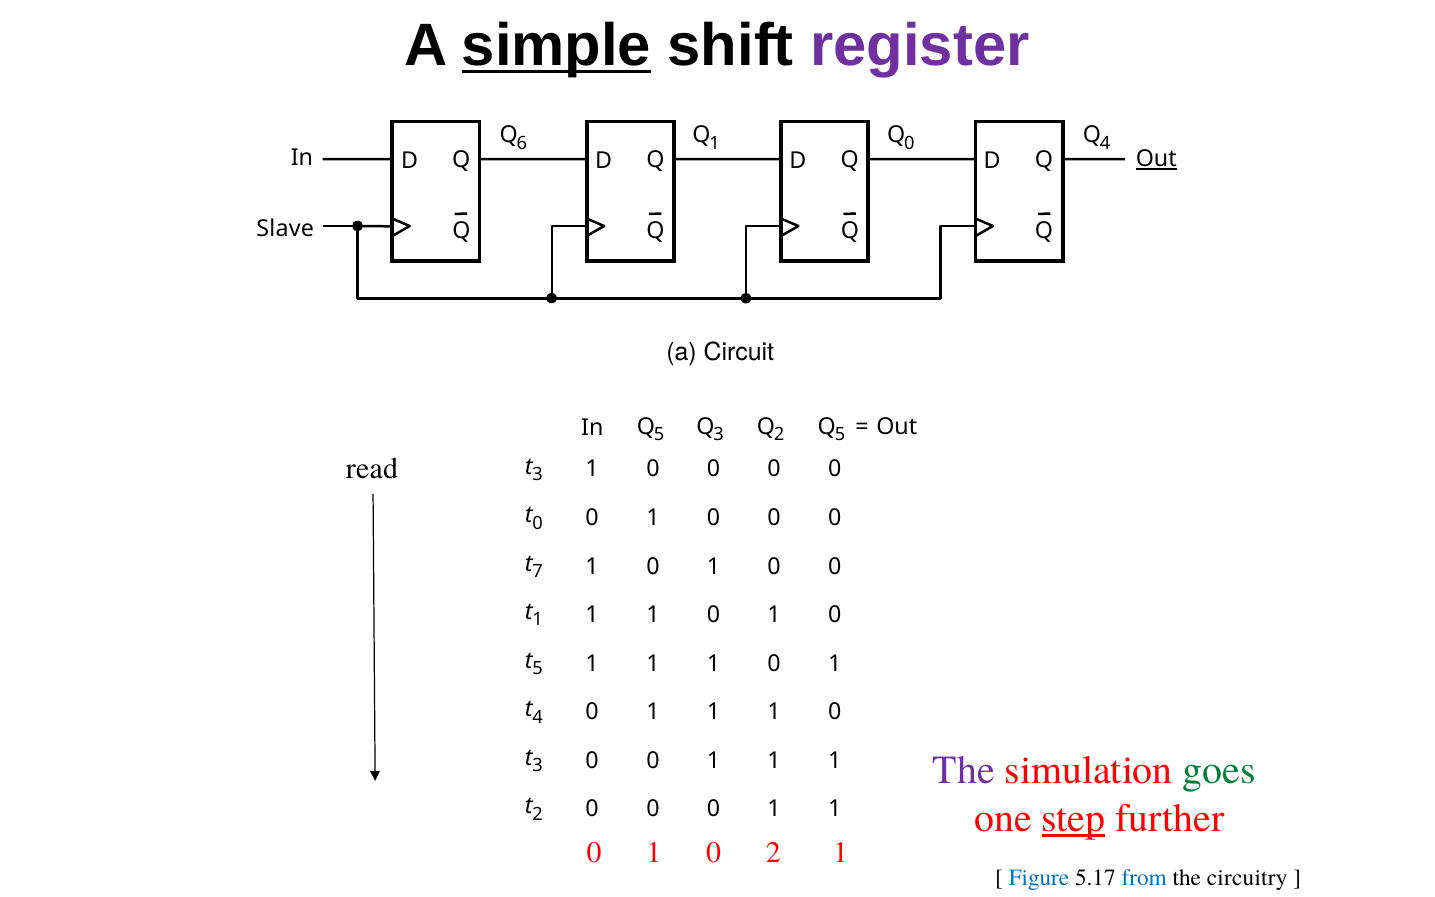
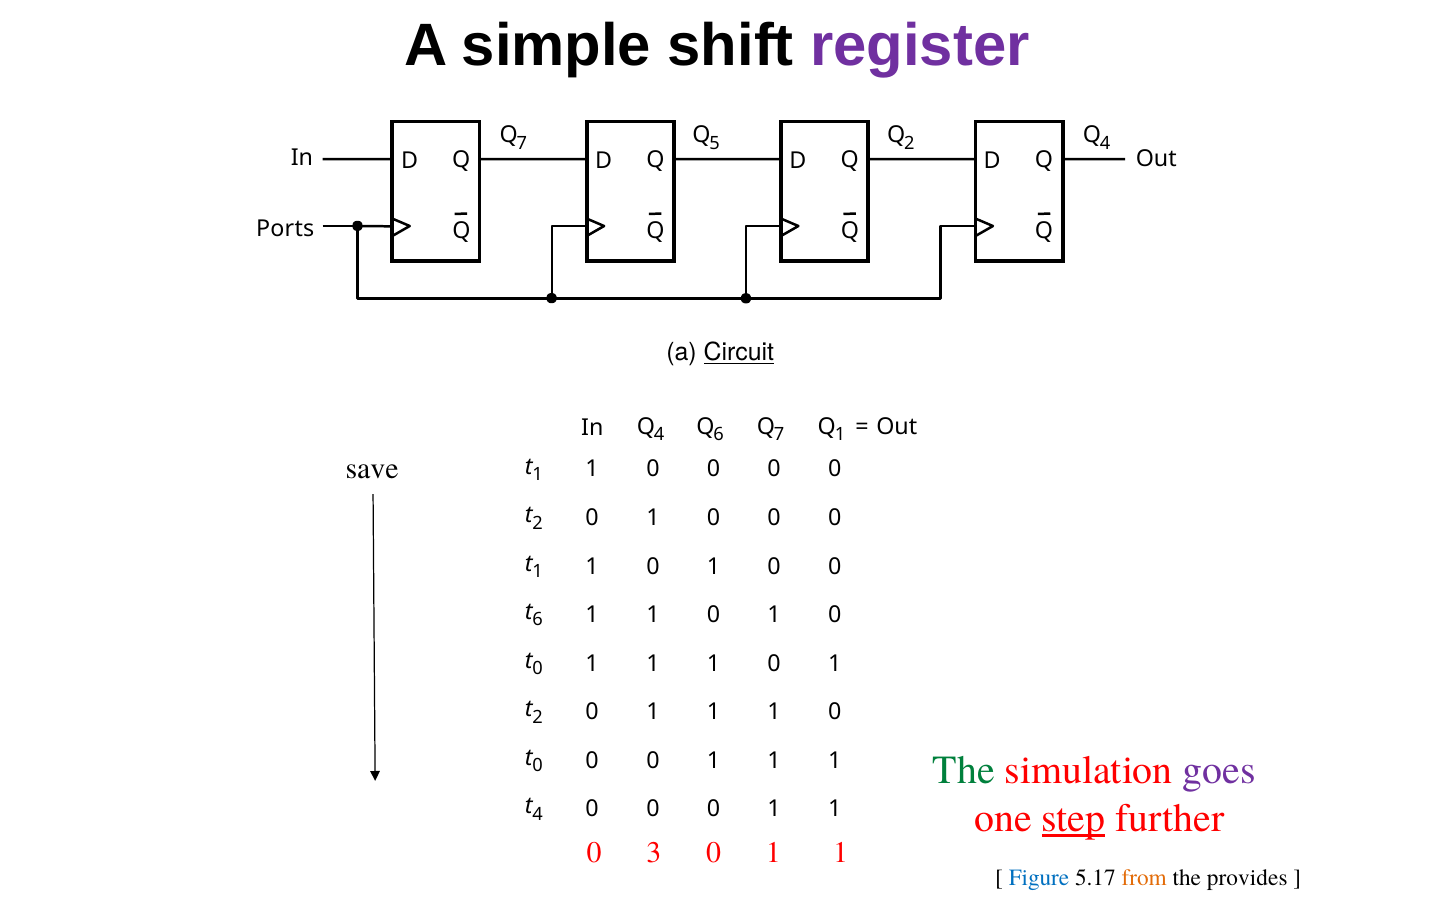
simple underline: present -> none
6 at (522, 143): 6 -> 7
Q 1: 1 -> 5
Q 0: 0 -> 2
Out at (1156, 159) underline: present -> none
Slave: Slave -> Ports
Circuit underline: none -> present
5 at (659, 434): 5 -> 4
Q 3: 3 -> 6
2 at (779, 434): 2 -> 7
5 at (840, 434): 5 -> 1
read: read -> save
3 at (538, 474): 3 -> 1
0 at (538, 523): 0 -> 2
7 at (538, 572): 7 -> 1
t 1: 1 -> 6
5 at (538, 668): 5 -> 0
4 at (538, 717): 4 -> 2
3 at (538, 766): 3 -> 0
The at (964, 770) colour: purple -> green
goes colour: green -> purple
t 2: 2 -> 4
1 at (654, 853): 1 -> 3
2 at (773, 853): 2 -> 1
from colour: blue -> orange
circuitry: circuitry -> provides
